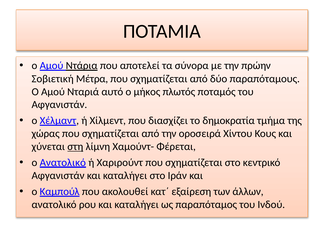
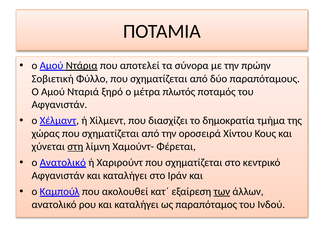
Μέτρα: Μέτρα -> Φύλλο
αυτό: αυτό -> ξηρό
μήκος: μήκος -> μέτρα
των underline: none -> present
